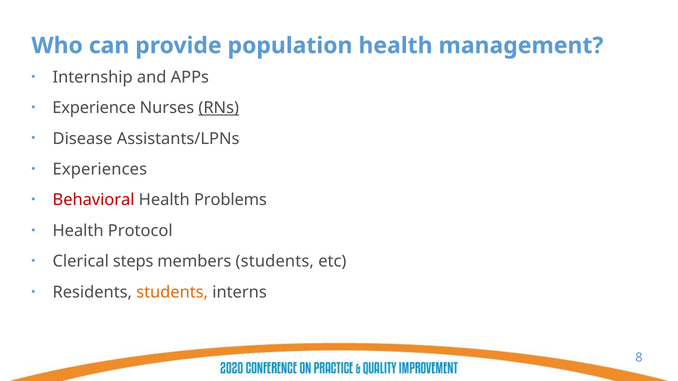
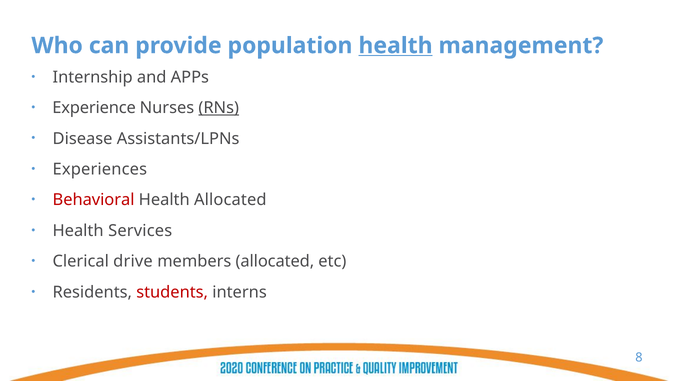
health at (395, 46) underline: none -> present
Health Problems: Problems -> Allocated
Protocol: Protocol -> Services
steps: steps -> drive
members students: students -> allocated
students at (172, 292) colour: orange -> red
